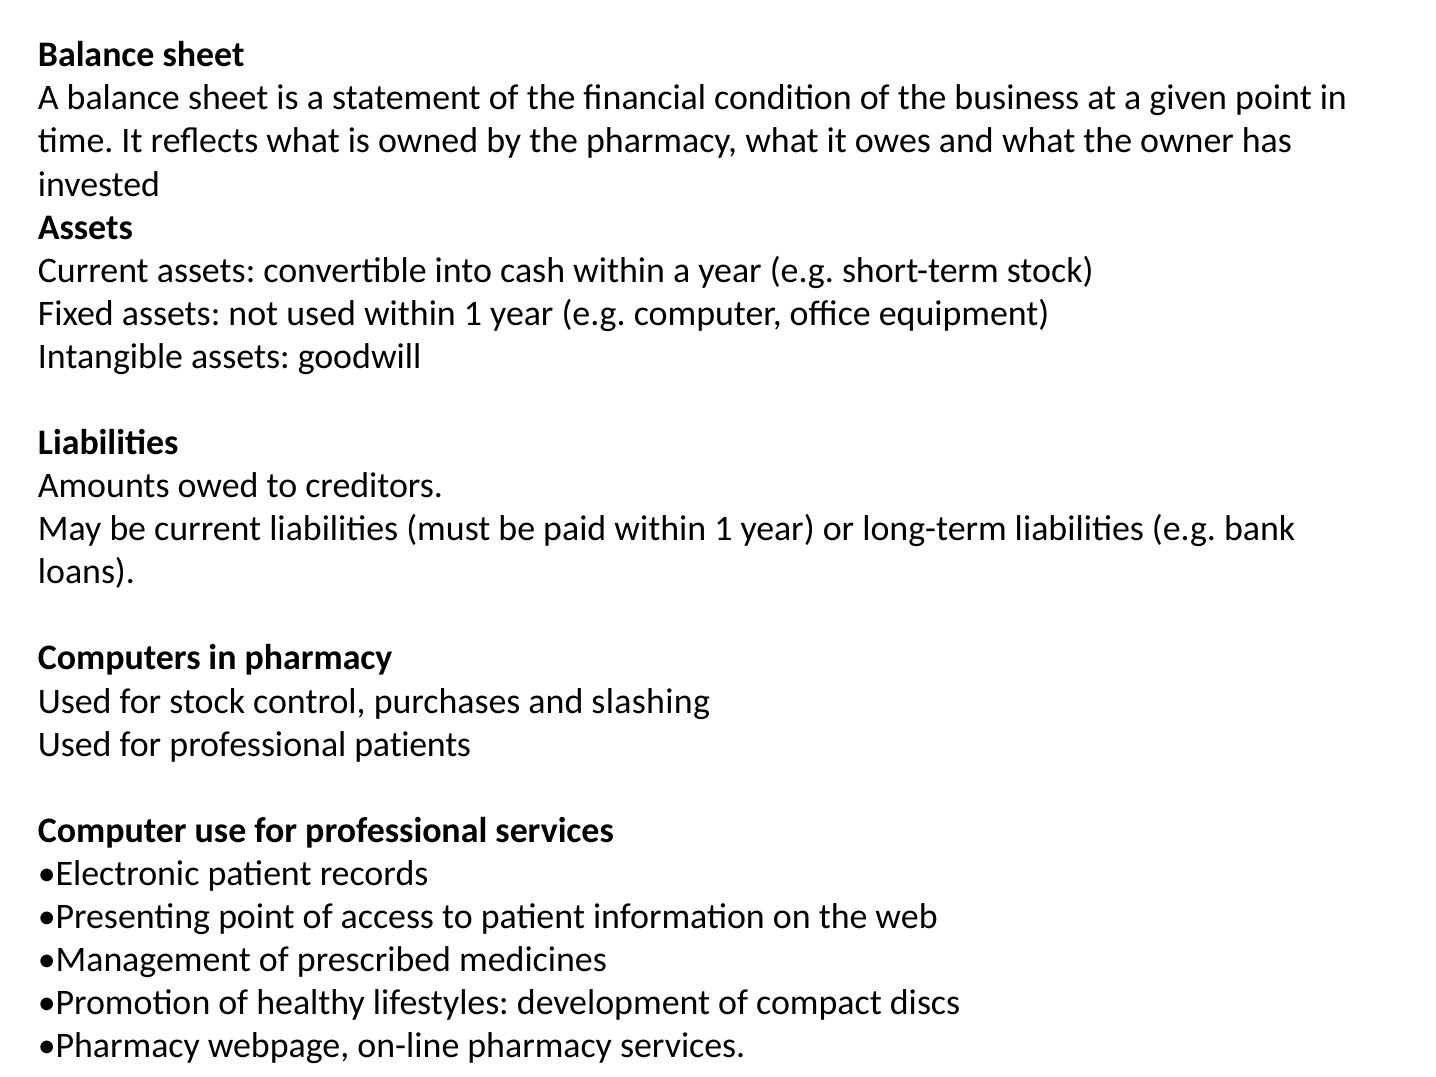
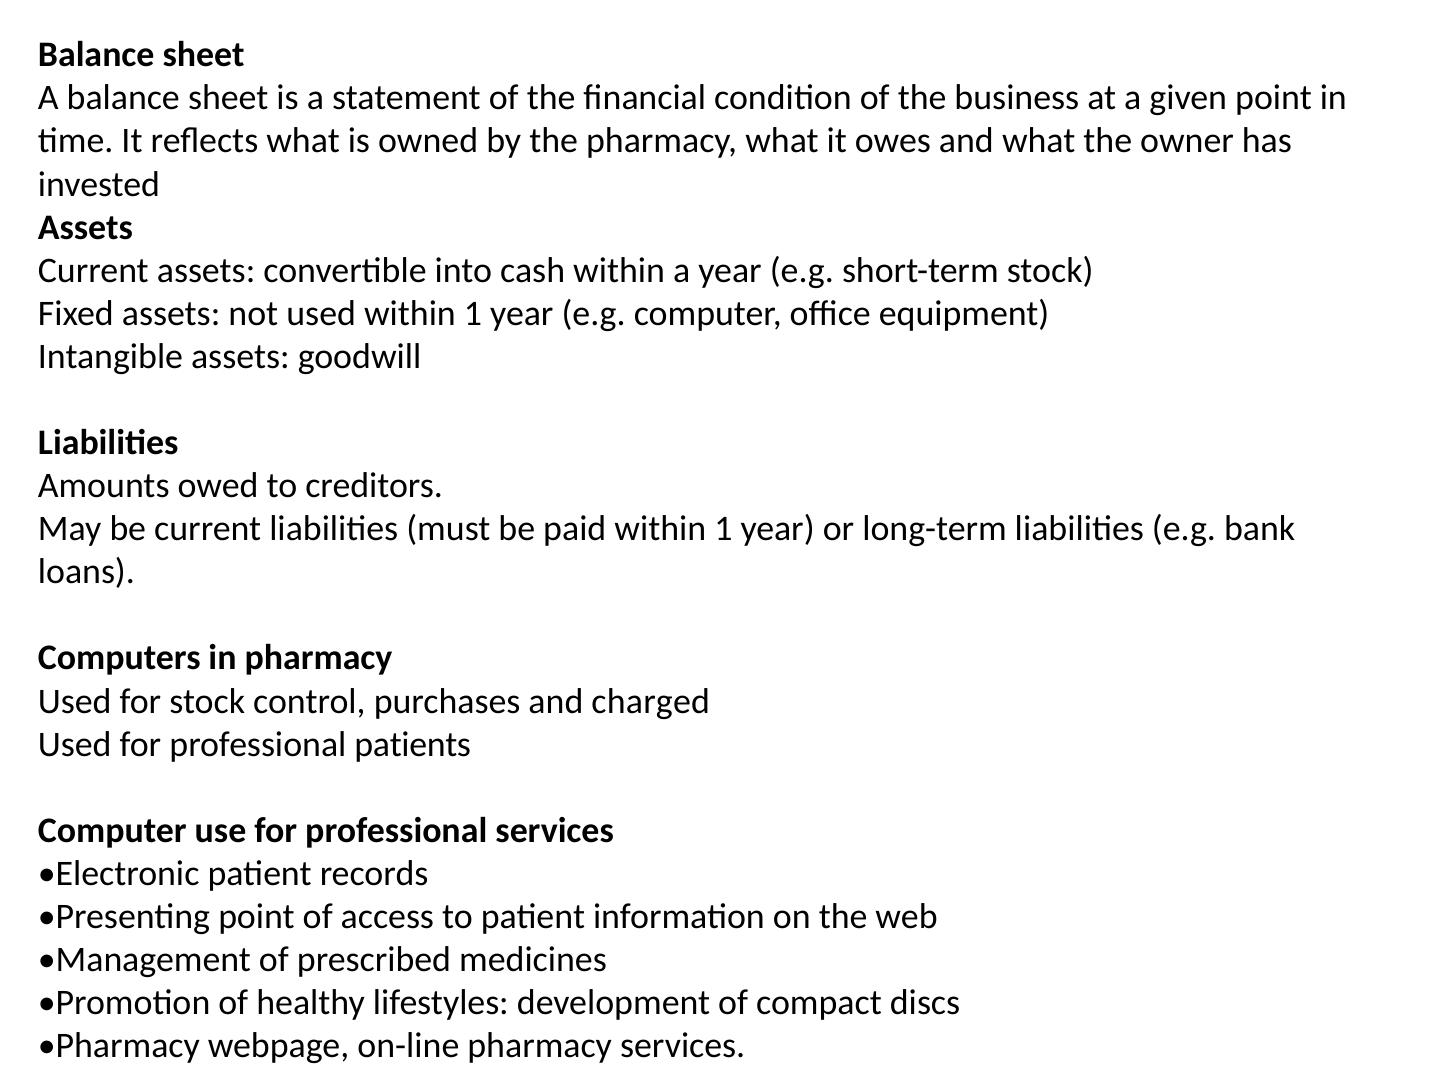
slashing: slashing -> charged
